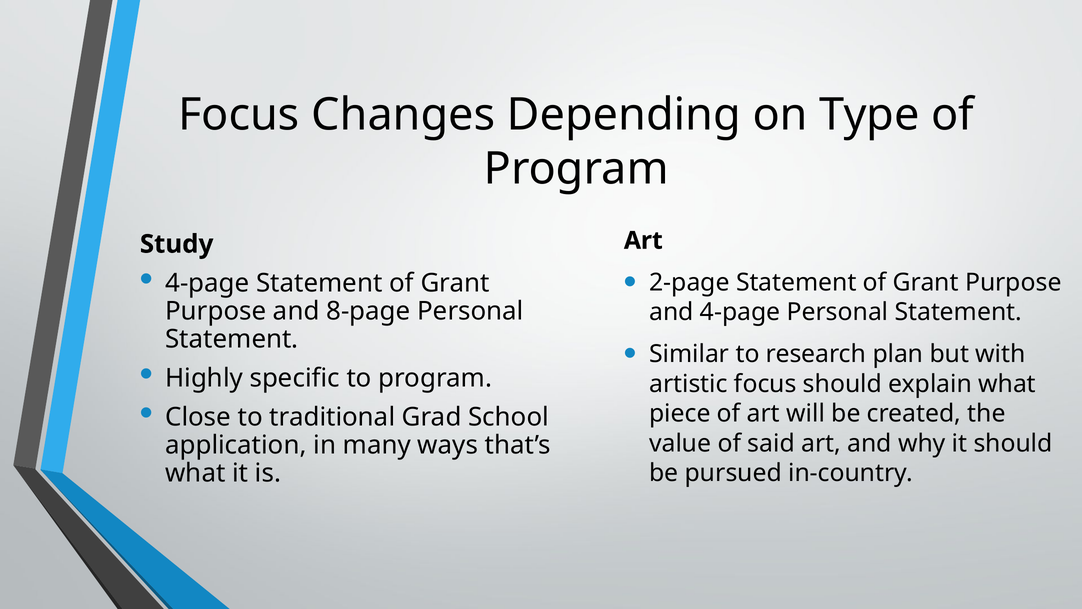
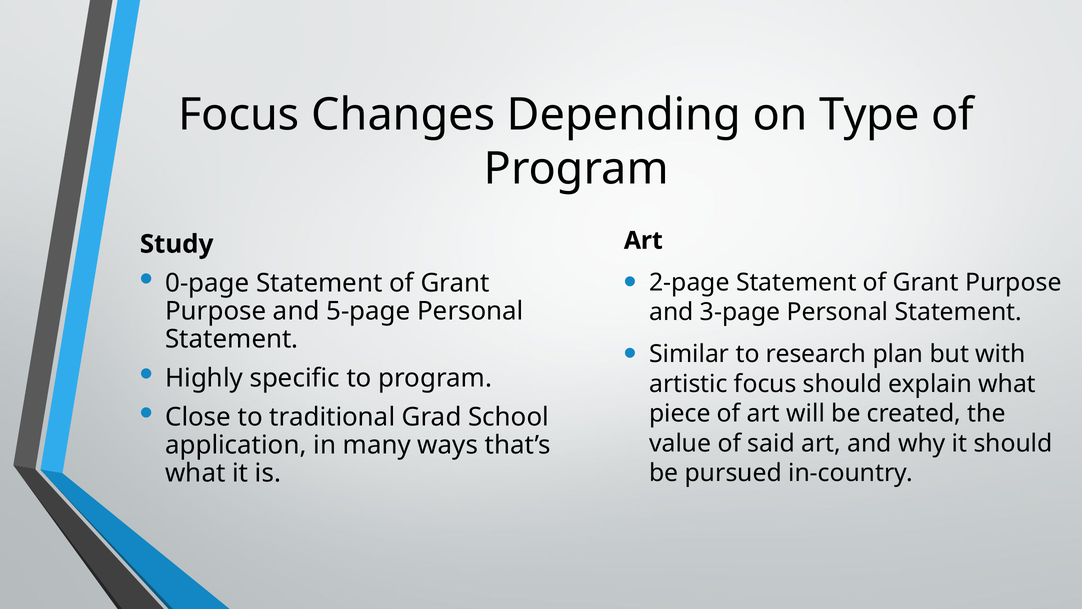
4-page at (207, 283): 4-page -> 0-page
8-page: 8-page -> 5-page
and 4-page: 4-page -> 3-page
